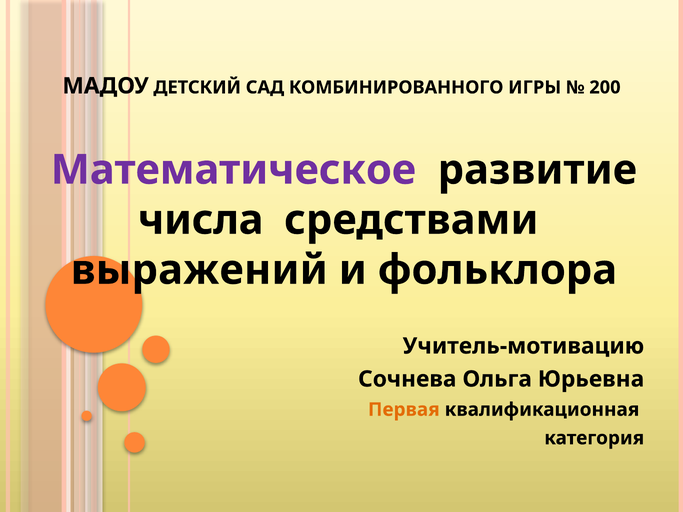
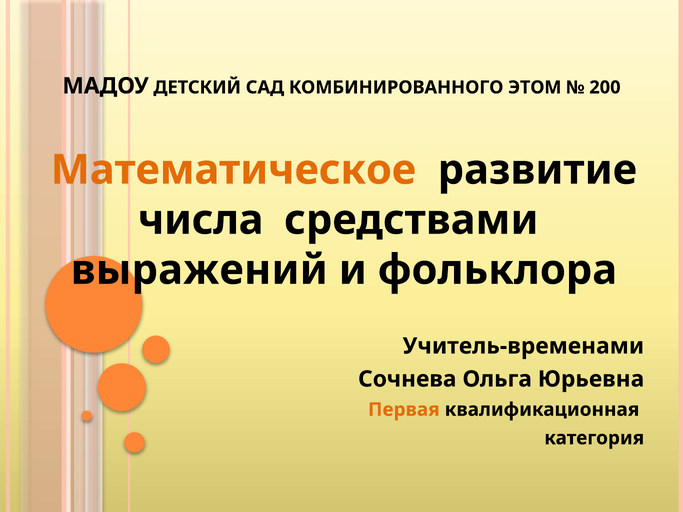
ИГРЫ: ИГРЫ -> ЭТОМ
Математическое colour: purple -> orange
Учитель-мотивацию: Учитель-мотивацию -> Учитель-временами
